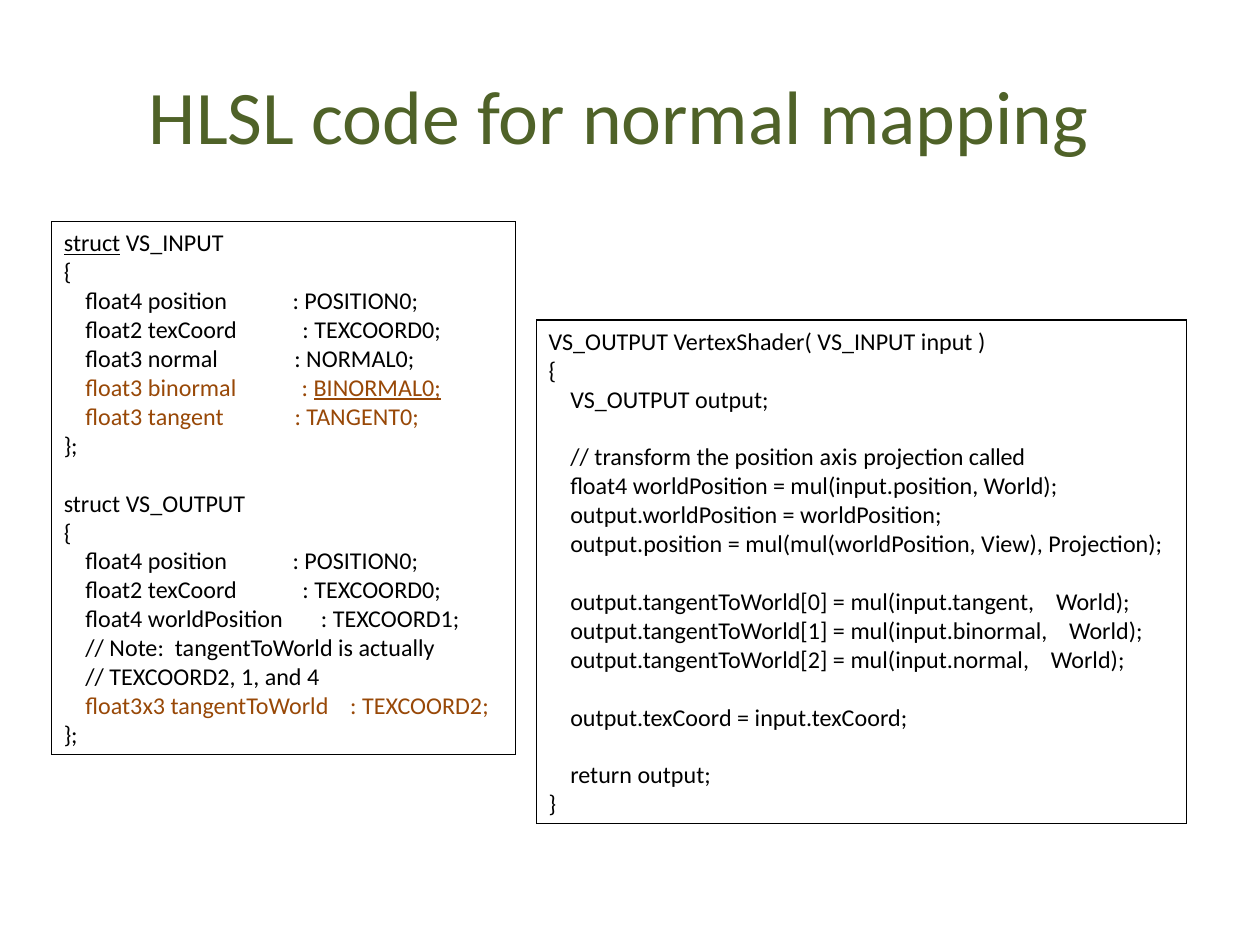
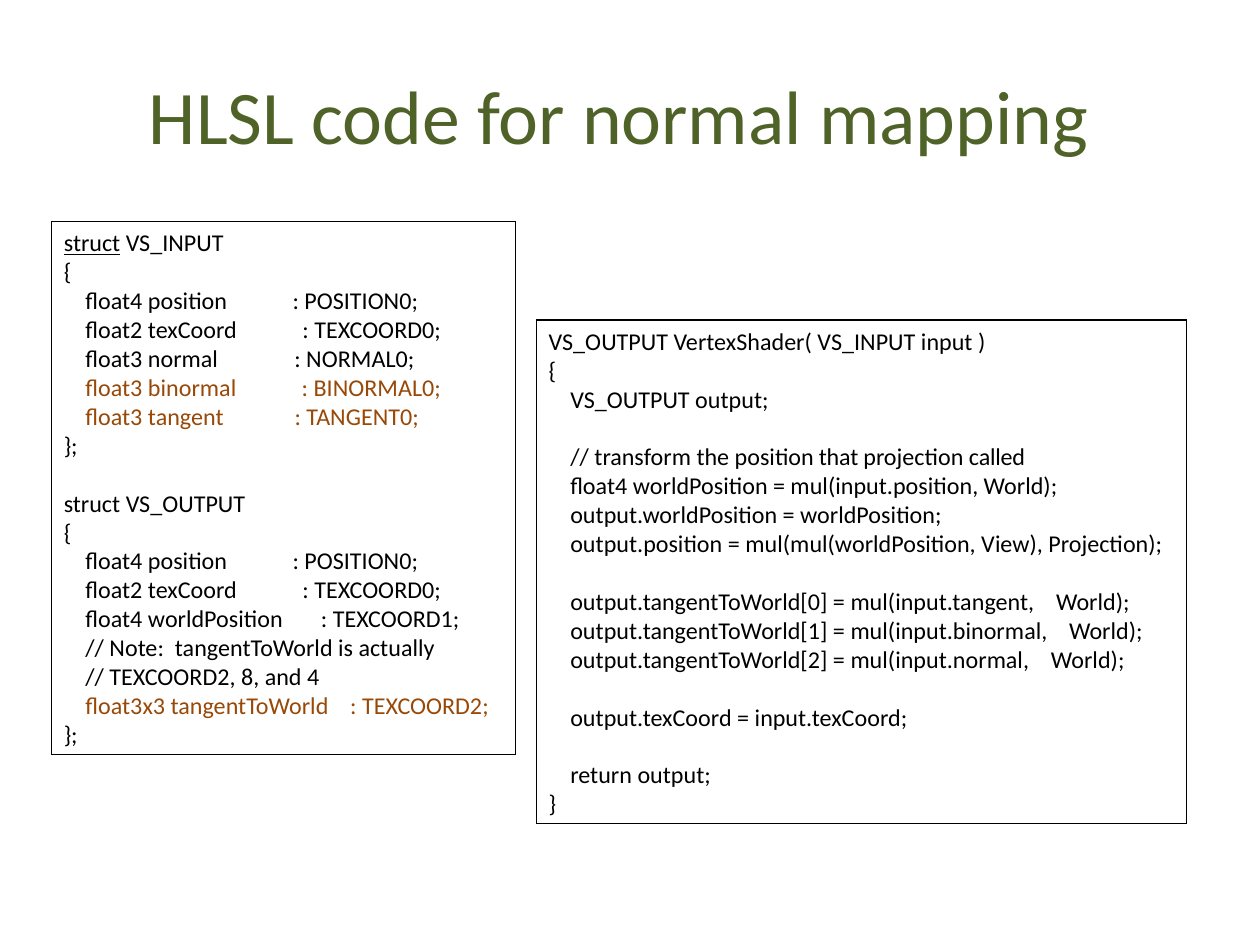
BINORMAL0 underline: present -> none
axis: axis -> that
1: 1 -> 8
